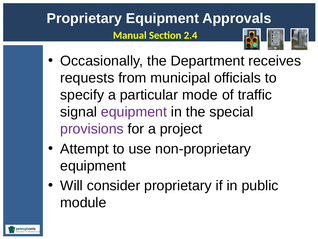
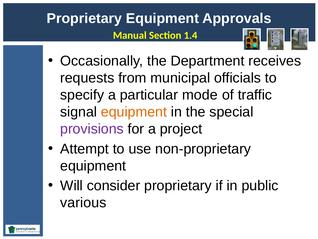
2.4: 2.4 -> 1.4
equipment at (134, 112) colour: purple -> orange
module: module -> various
